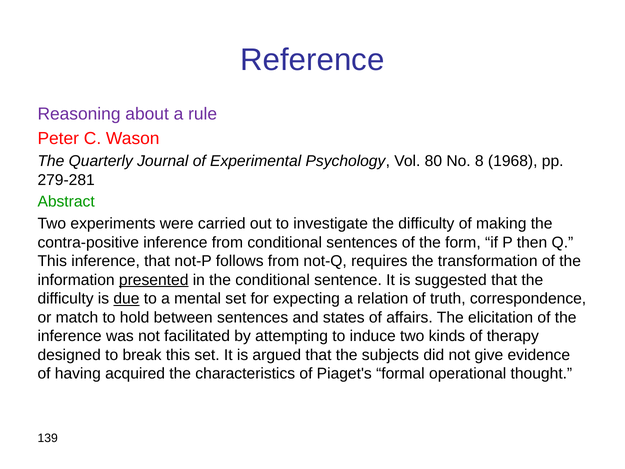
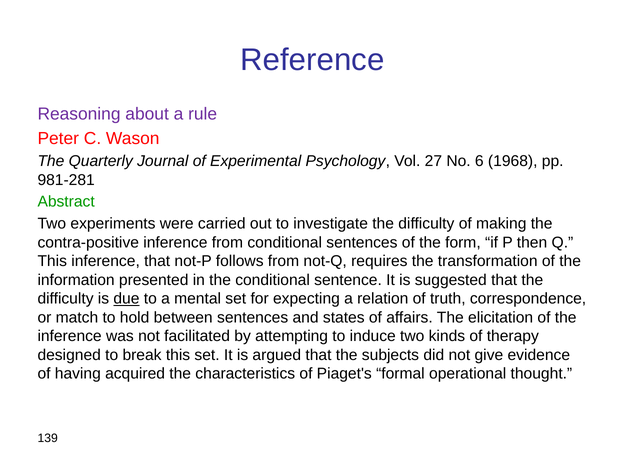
80: 80 -> 27
8: 8 -> 6
279-281: 279-281 -> 981-281
presented underline: present -> none
